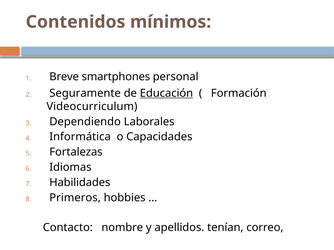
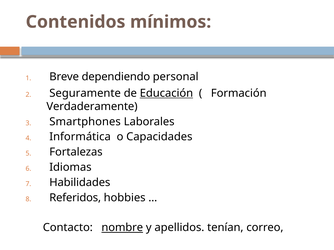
smartphones: smartphones -> dependiendo
Videocurriculum: Videocurriculum -> Verdaderamente
Dependiendo: Dependiendo -> Smartphones
Primeros: Primeros -> Referidos
nombre underline: none -> present
